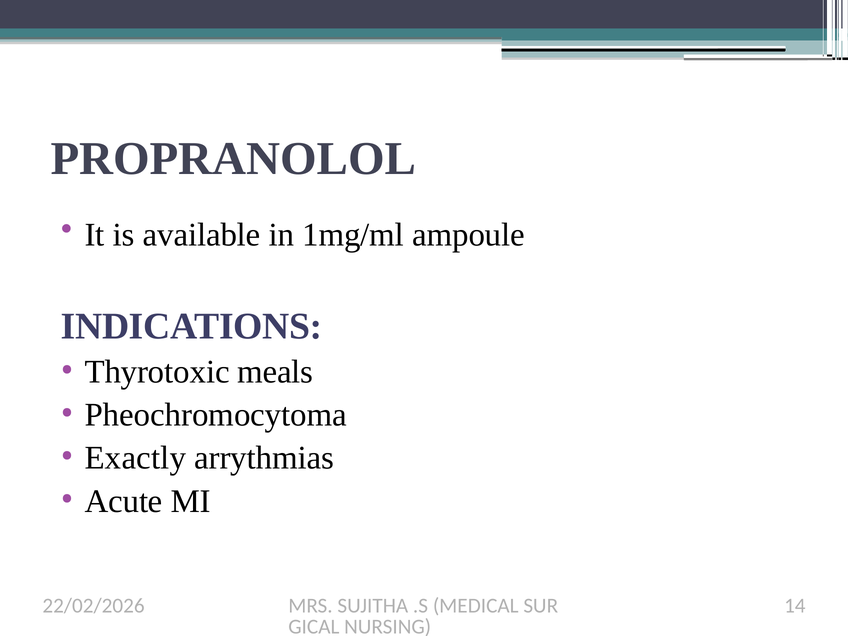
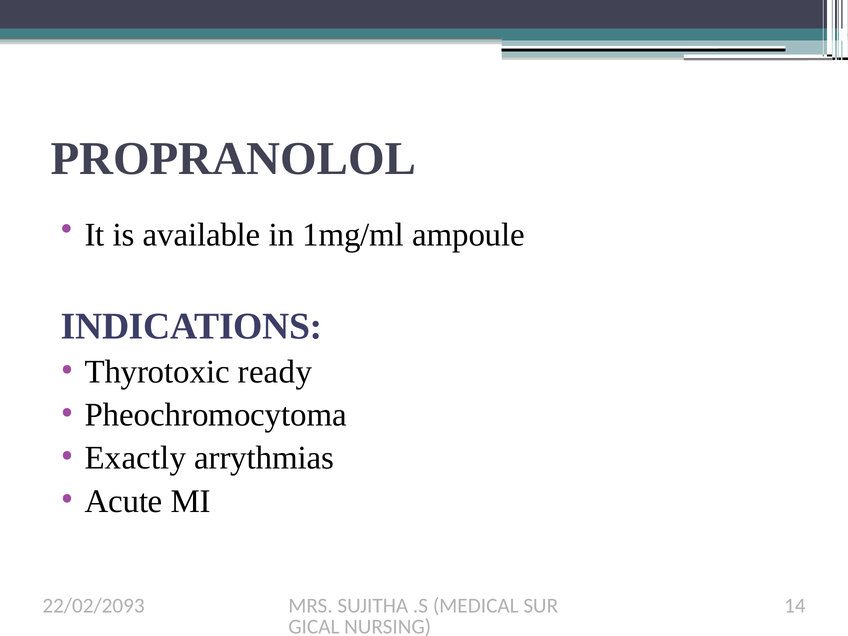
meals: meals -> ready
22/02/2026: 22/02/2026 -> 22/02/2093
